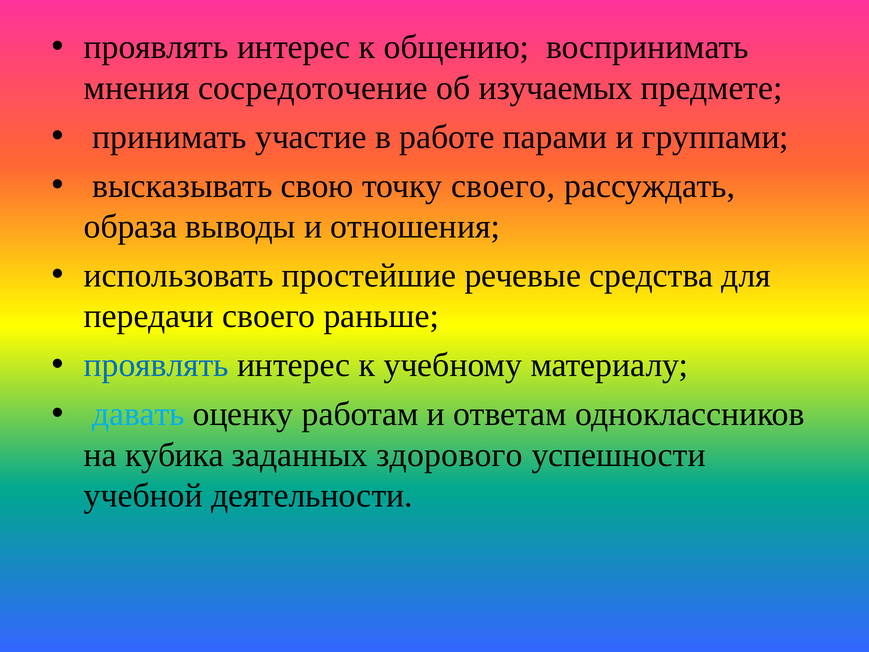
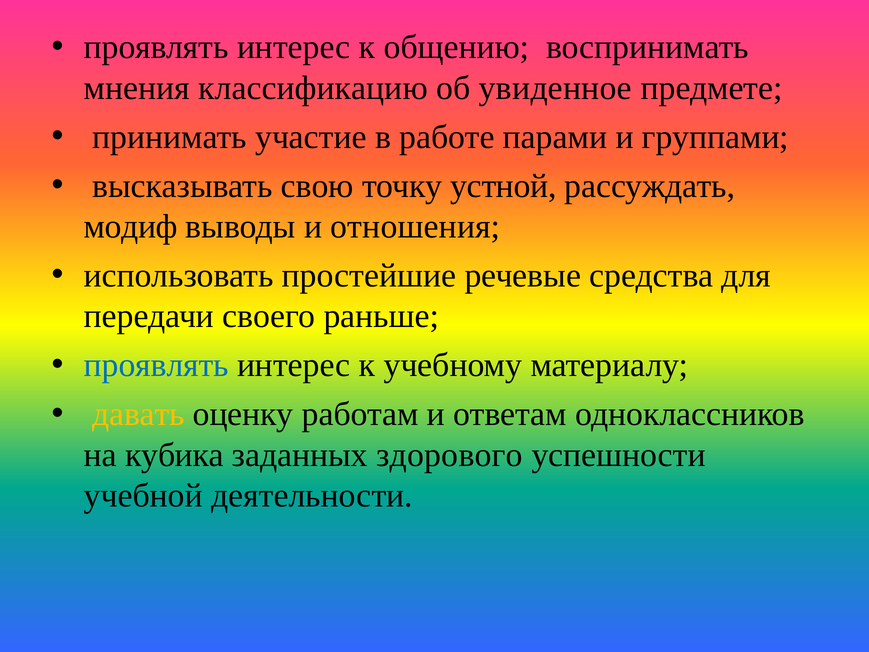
сосредоточение: сосредоточение -> классификацию
изучаемых: изучаемых -> увиденное
точку своего: своего -> устной
образа: образа -> модиф
давать colour: light blue -> yellow
